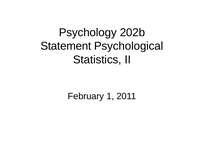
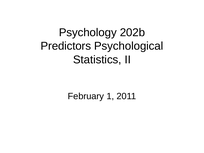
Statement: Statement -> Predictors
